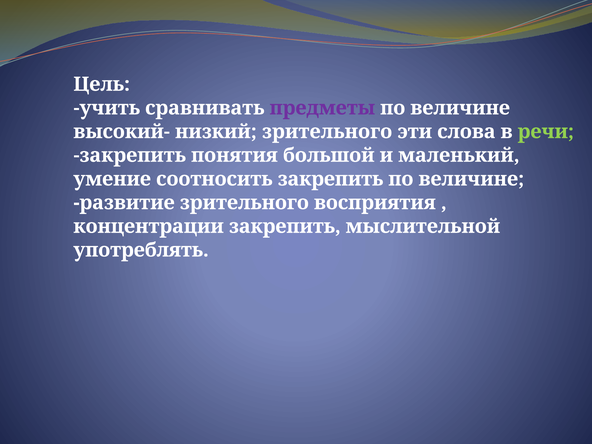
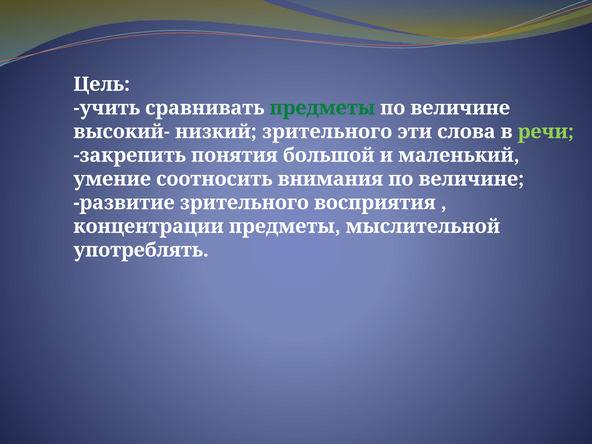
предметы at (322, 108) colour: purple -> green
соотносить закрепить: закрепить -> внимания
концентрации закрепить: закрепить -> предметы
